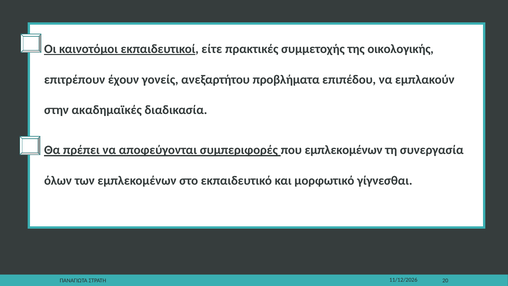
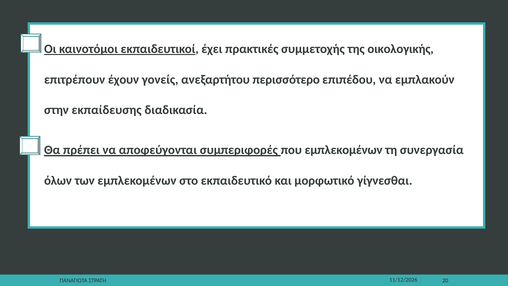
είτε: είτε -> έχει
προβλήματα: προβλήματα -> περισσότερο
ακαδημαϊκές: ακαδημαϊκές -> εκπαίδευσης
